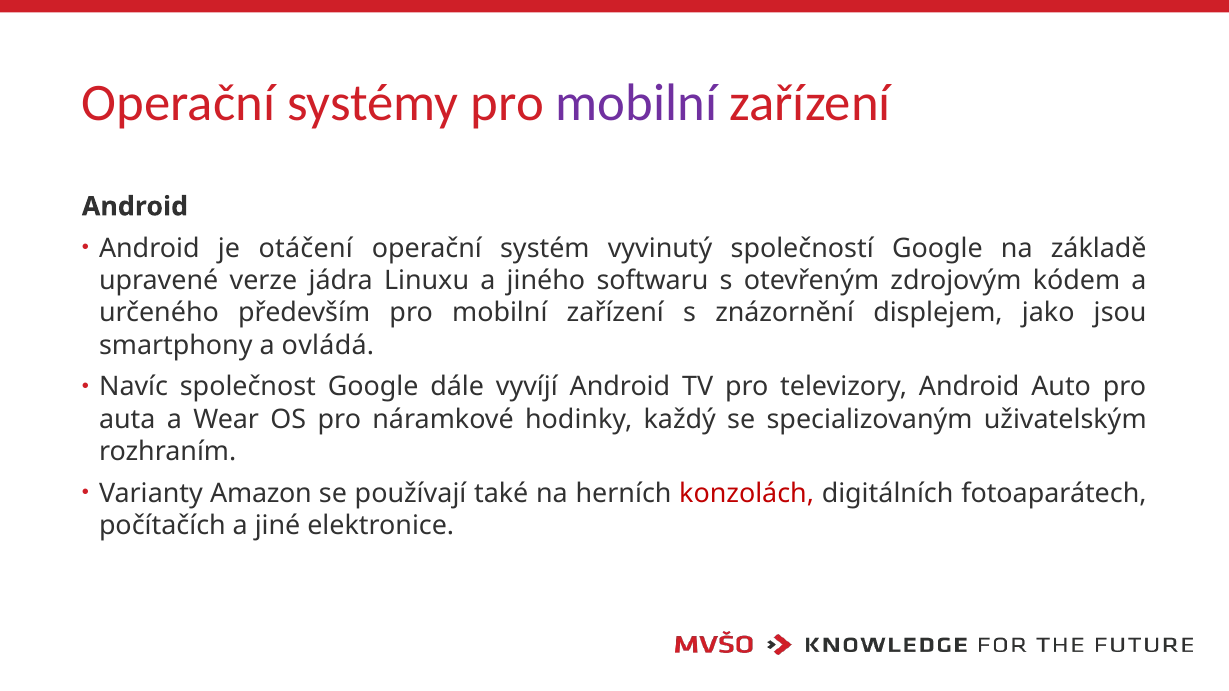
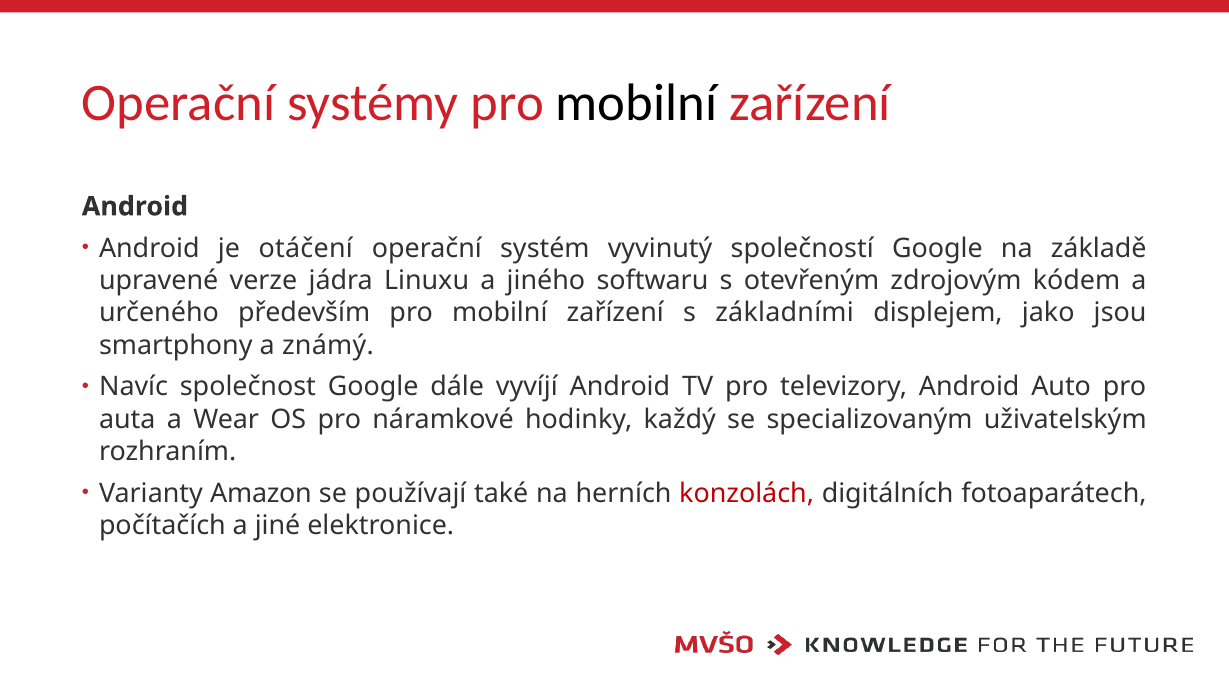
mobilní at (637, 103) colour: purple -> black
znázornění: znázornění -> základními
ovládá: ovládá -> známý
